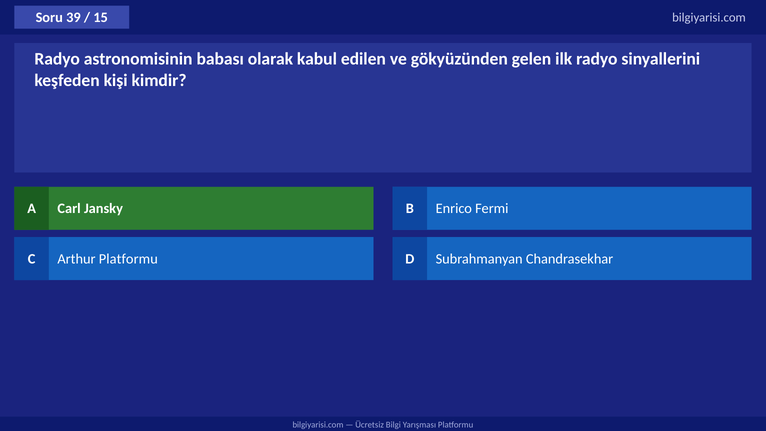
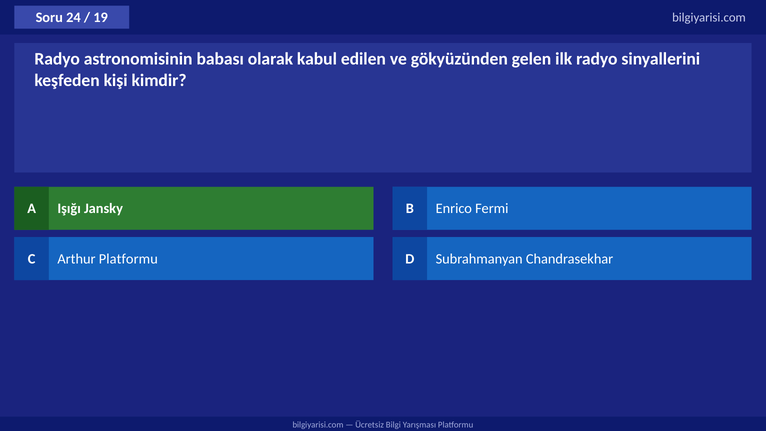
39: 39 -> 24
15: 15 -> 19
Carl: Carl -> Işığı
